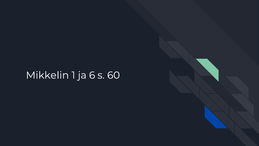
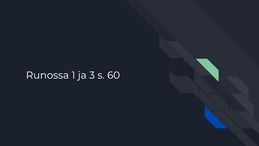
Mikkelin: Mikkelin -> Runossa
6: 6 -> 3
